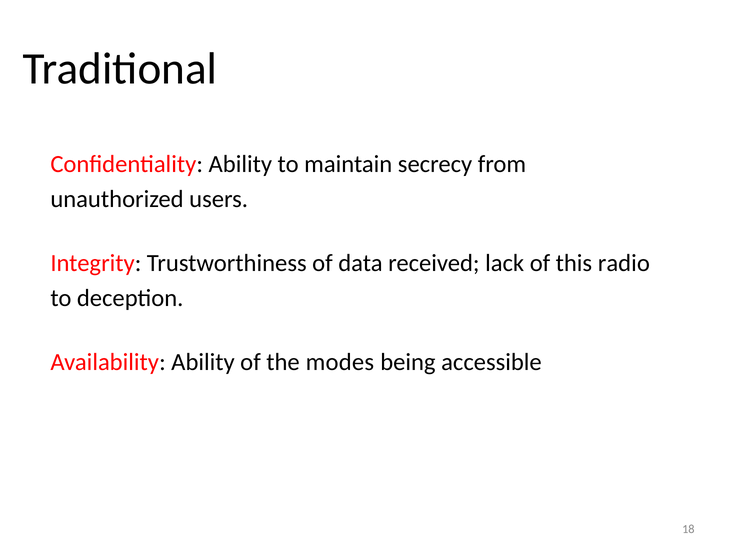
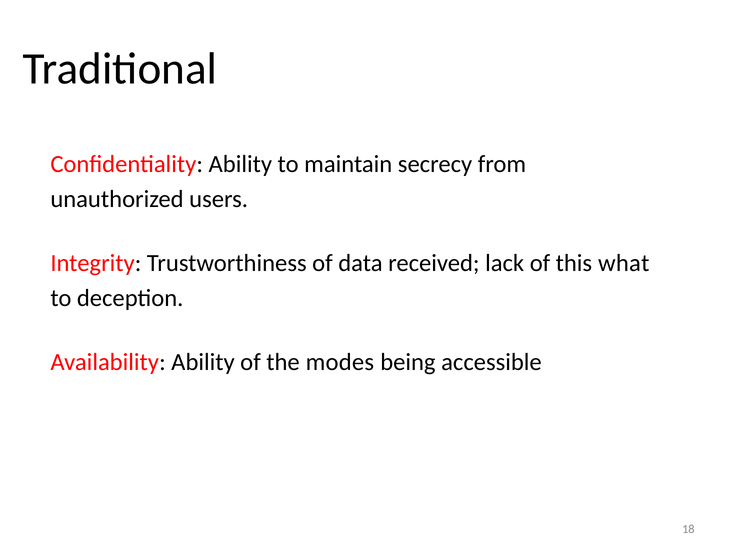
radio: radio -> what
